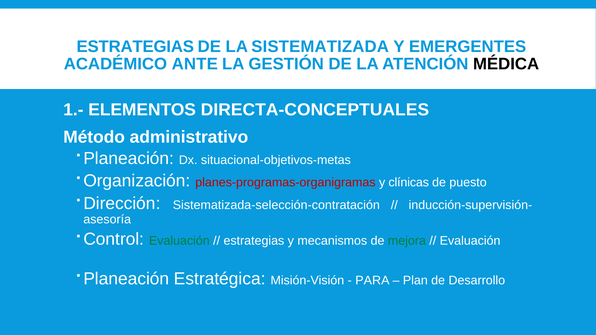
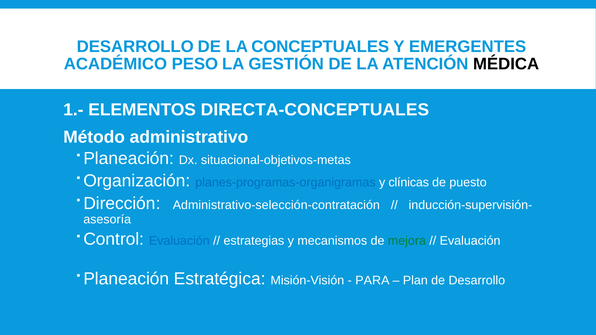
ESTRATEGIAS at (135, 47): ESTRATEGIAS -> DESARROLLO
SISTEMATIZADA: SISTEMATIZADA -> CONCEPTUALES
ANTE: ANTE -> PESO
planes-programas-organigramas colour: red -> blue
Sistematizada-selección-contratación: Sistematizada-selección-contratación -> Administrativo-selección-contratación
Evaluación at (179, 241) colour: green -> blue
